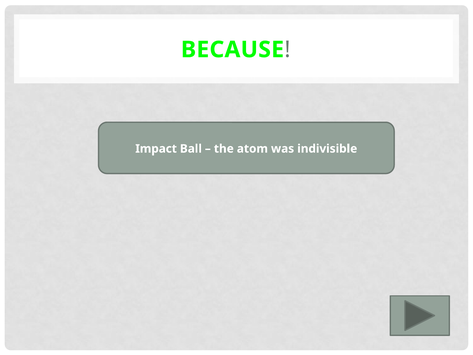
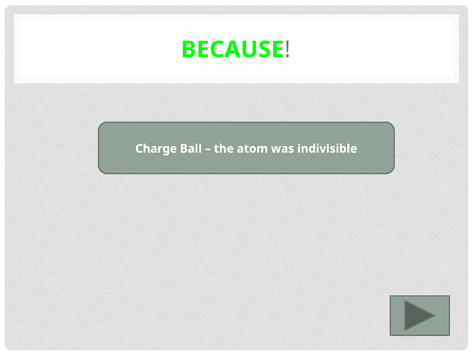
Impact: Impact -> Charge
